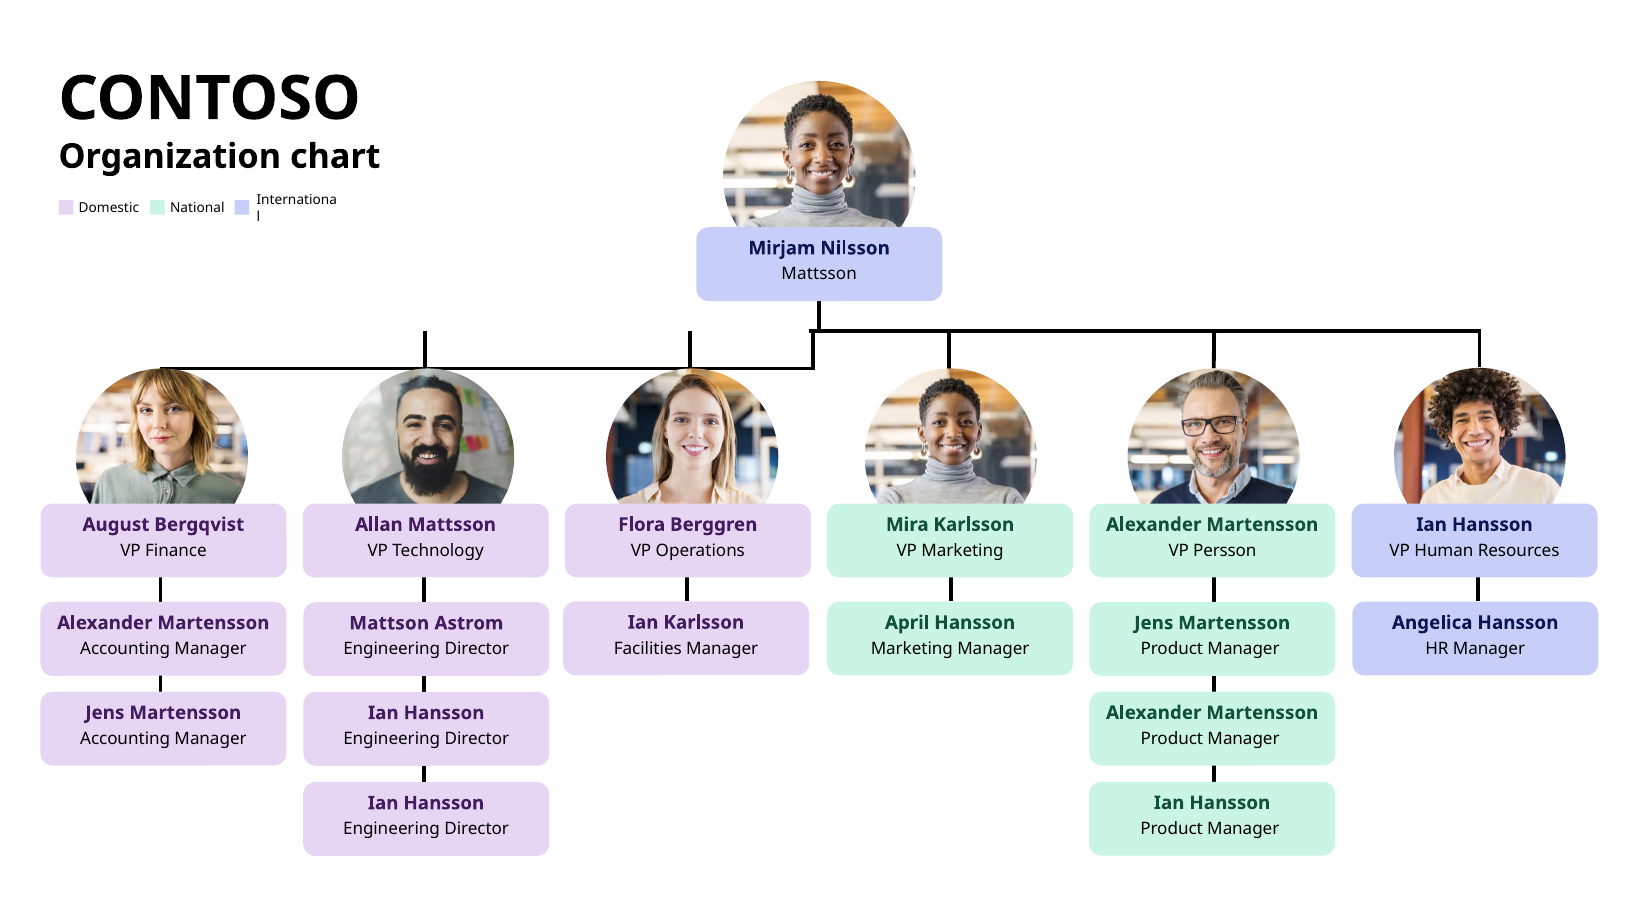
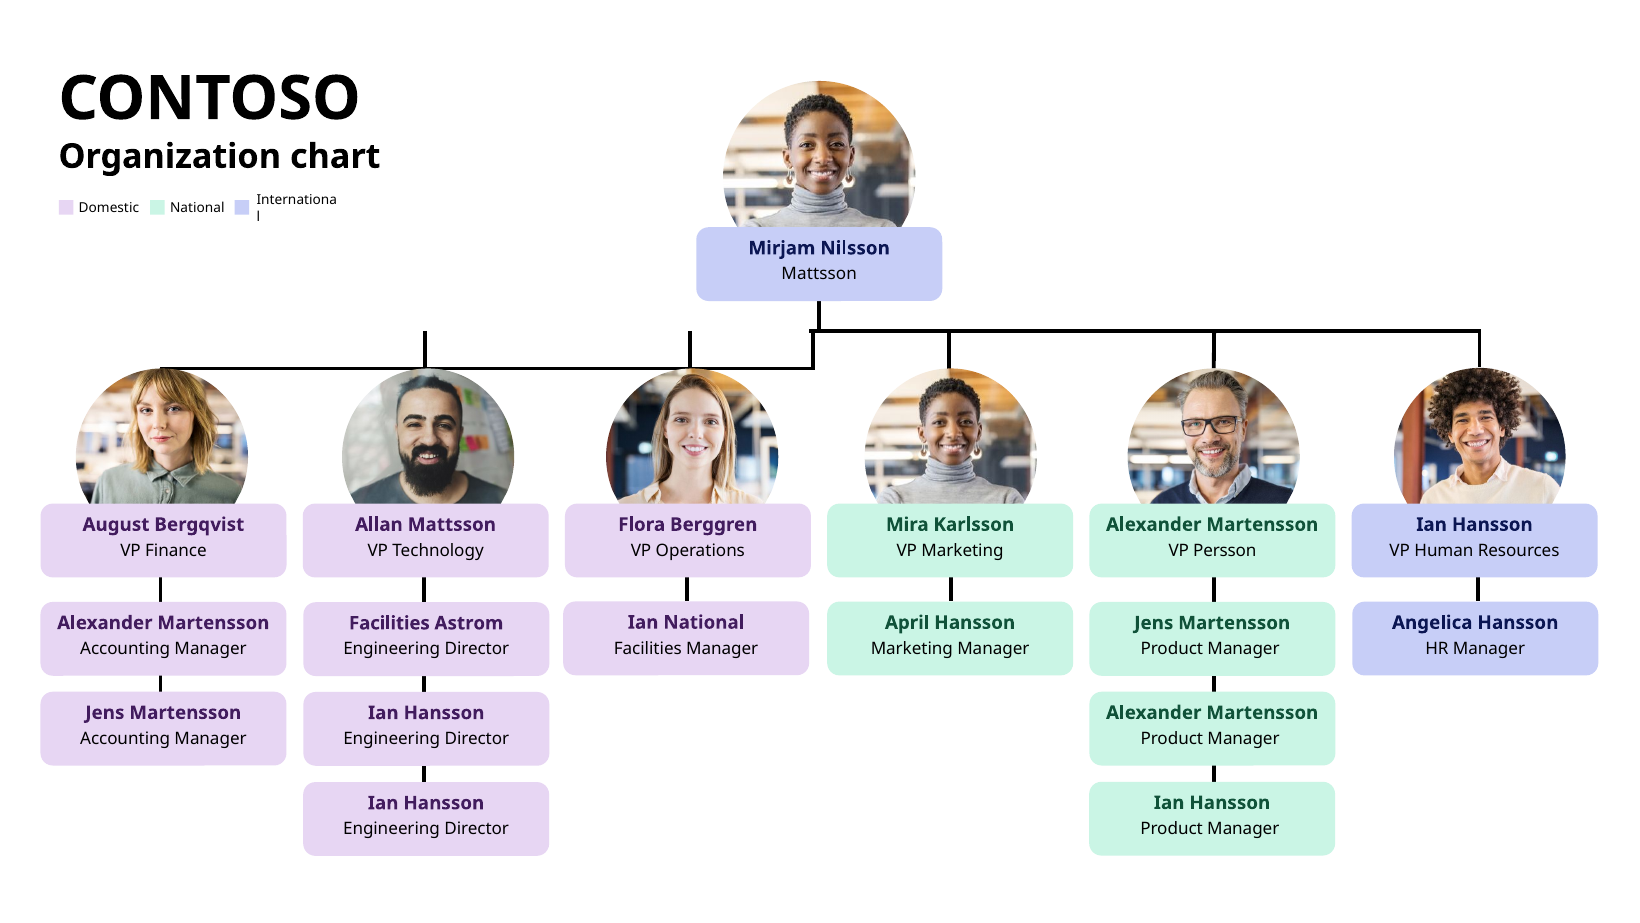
Ian Karlsson: Karlsson -> National
Mattson at (389, 623): Mattson -> Facilities
